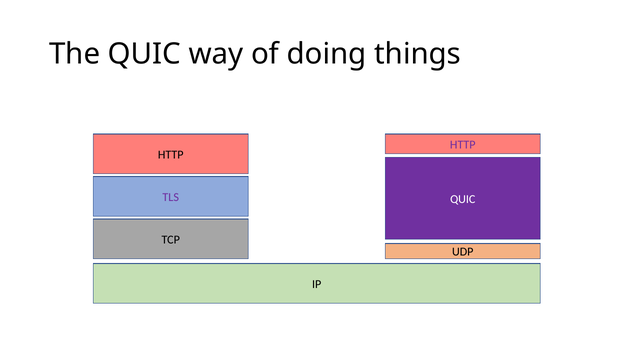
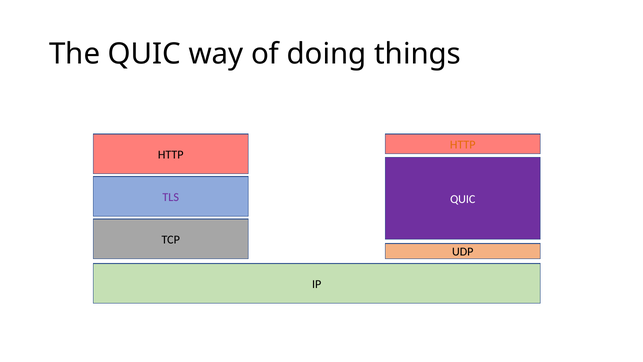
HTTP at (463, 145) colour: purple -> orange
